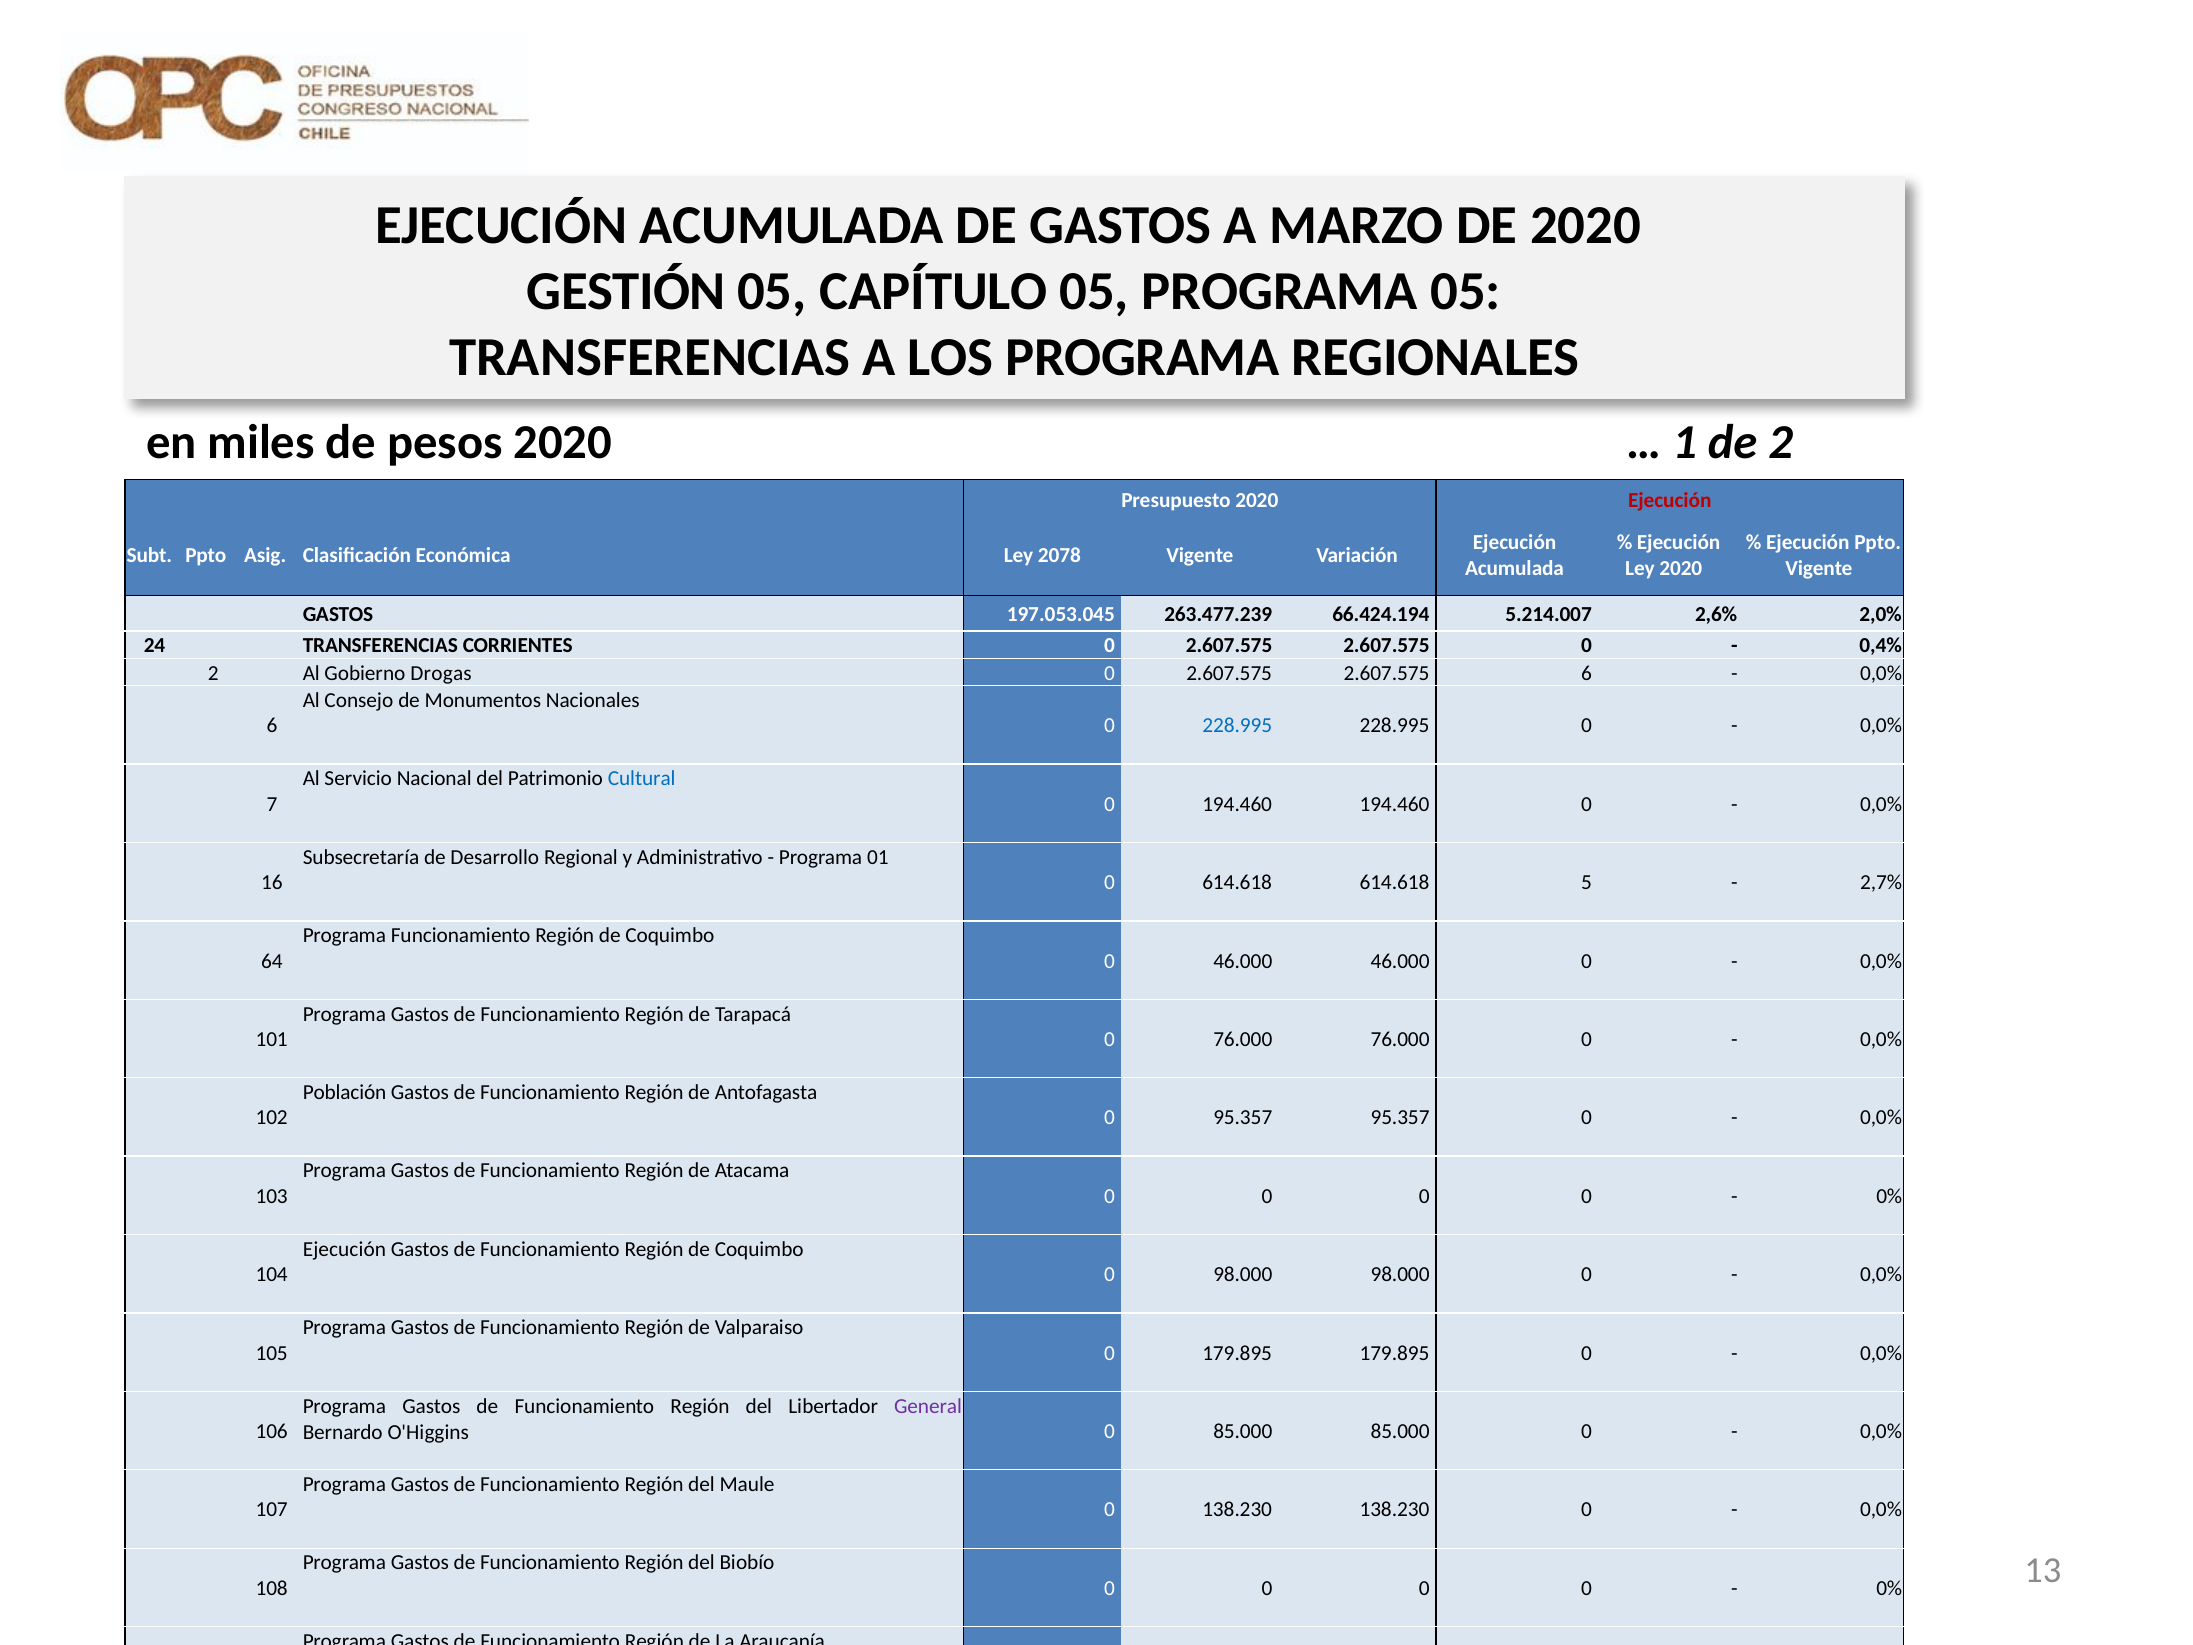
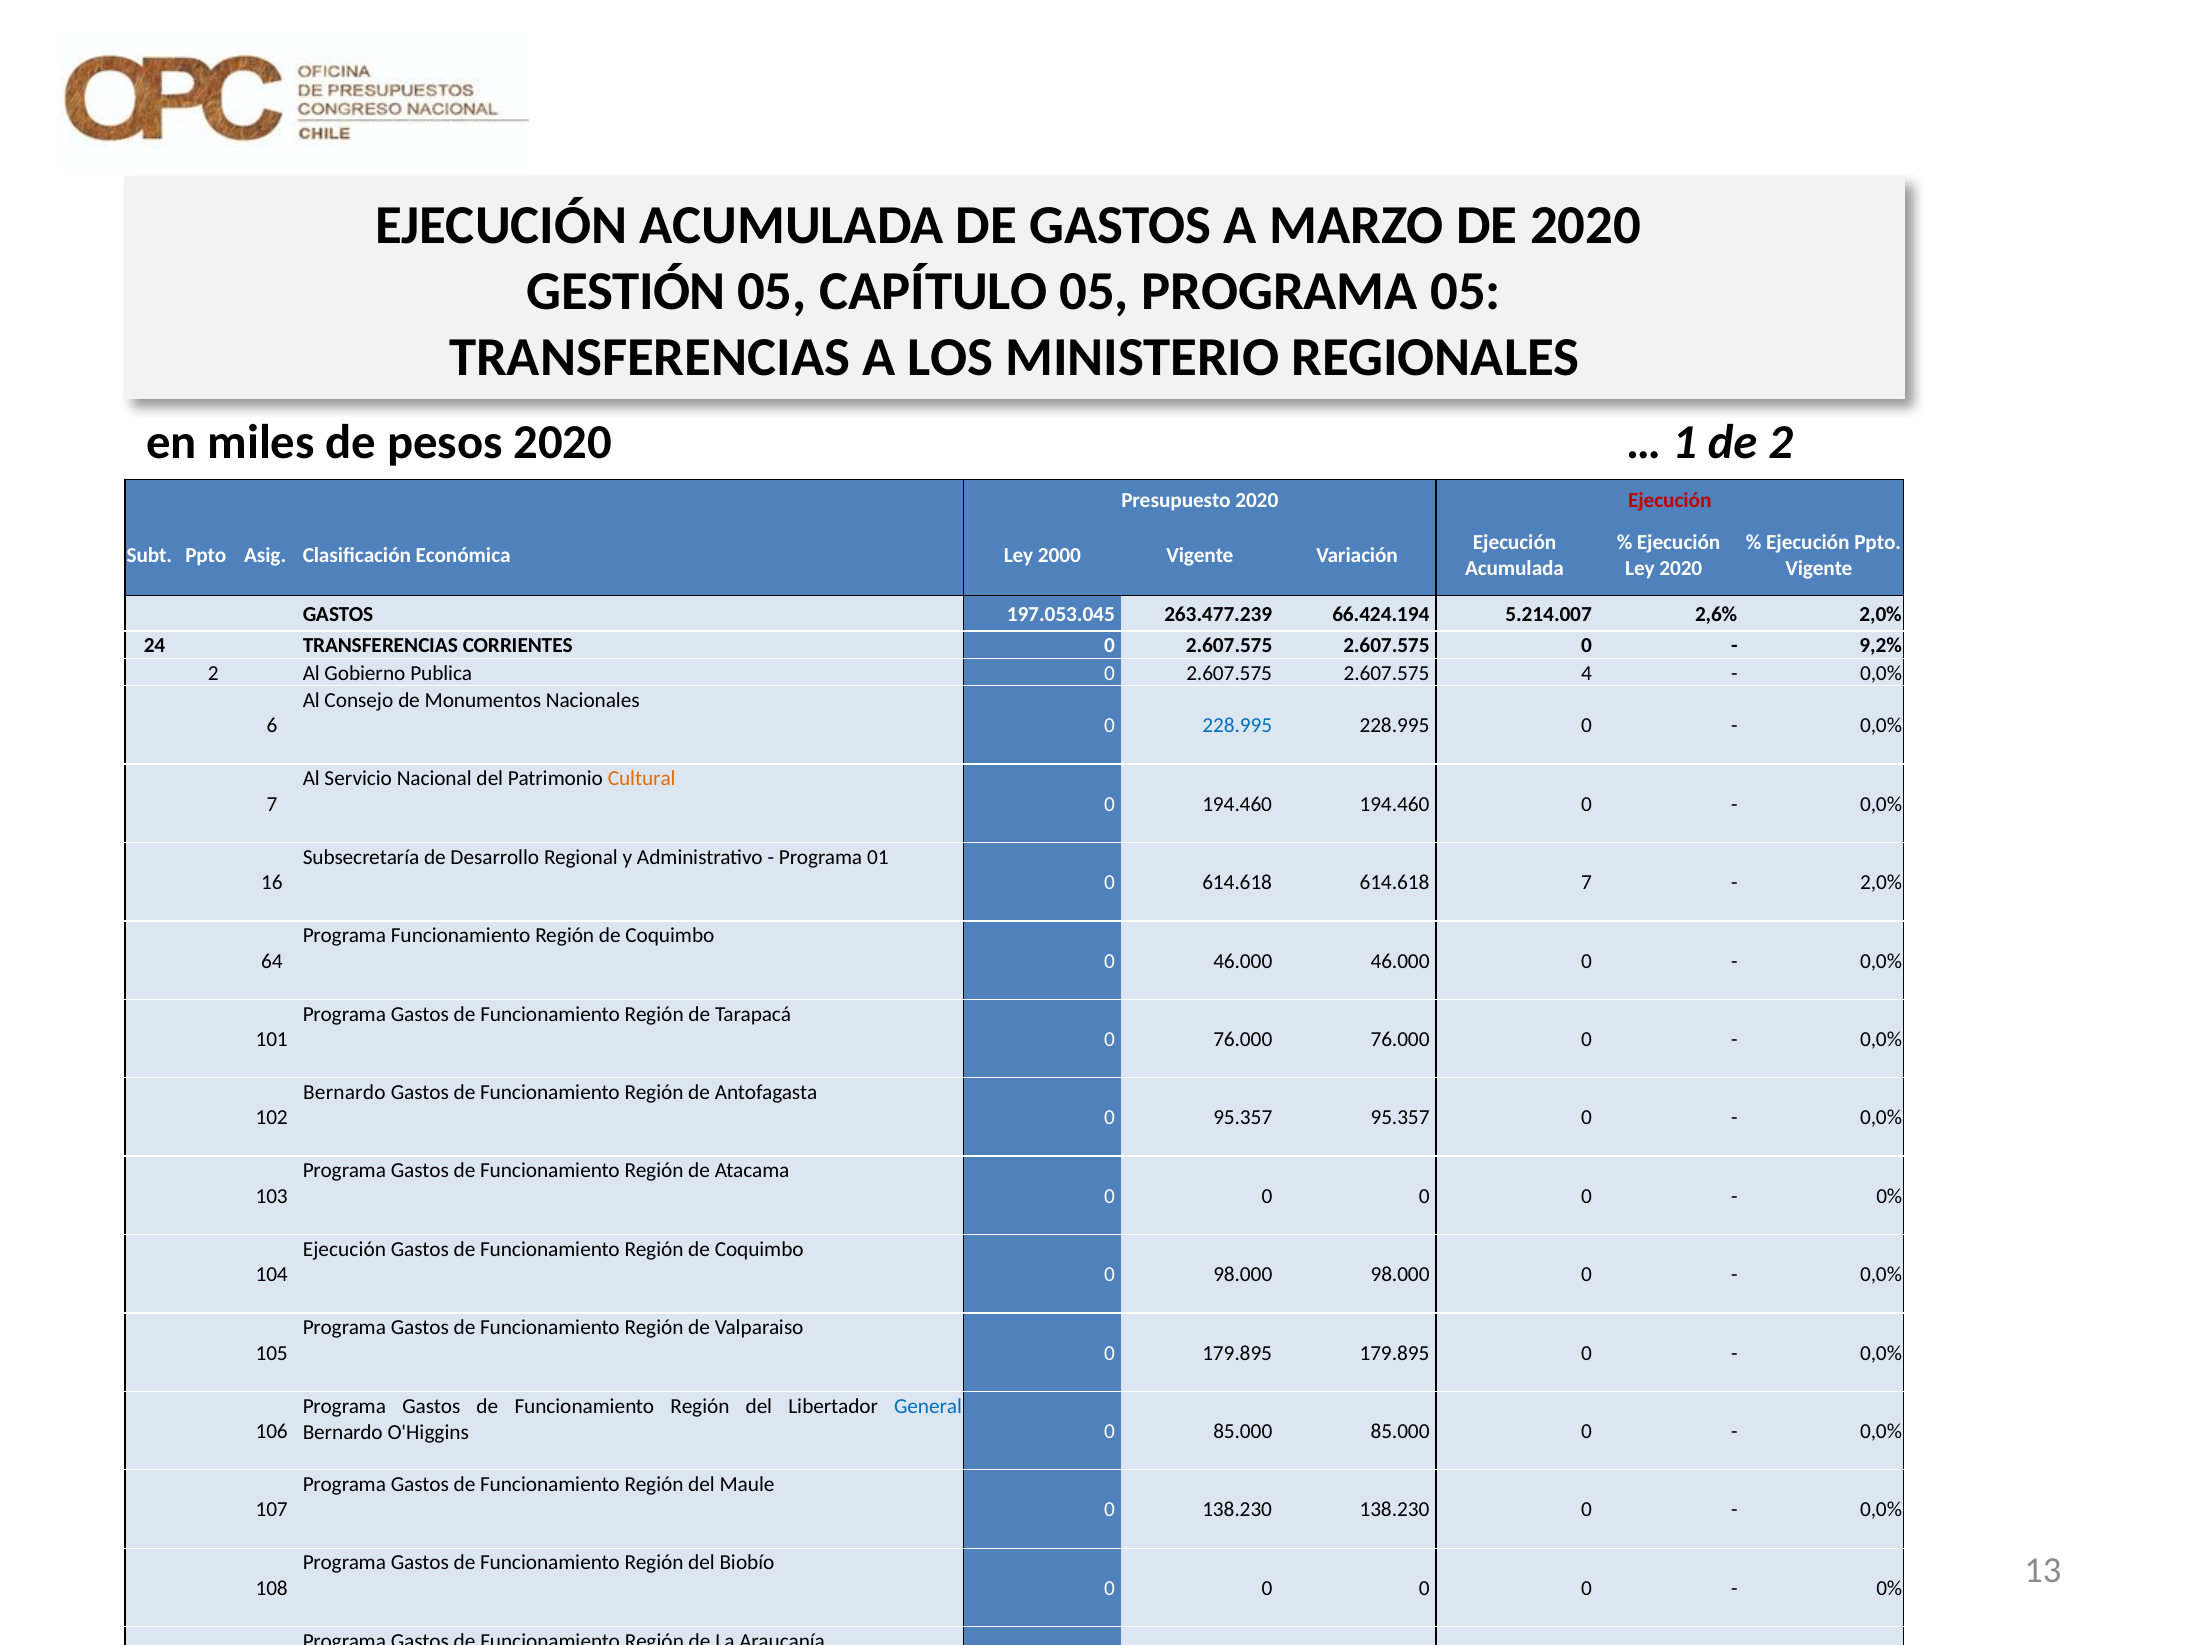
LOS PROGRAMA: PROGRAMA -> MINISTERIO
2078: 2078 -> 2000
0,4%: 0,4% -> 9,2%
Drogas: Drogas -> Publica
2.607.575 6: 6 -> 4
Cultural colour: blue -> orange
614.618 5: 5 -> 7
2,7% at (1881, 883): 2,7% -> 2,0%
Población at (345, 1092): Población -> Bernardo
General at (928, 1406) colour: purple -> blue
